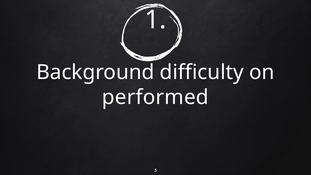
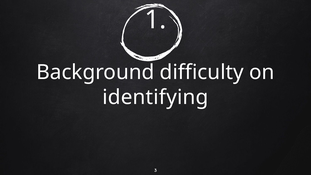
performed: performed -> identifying
